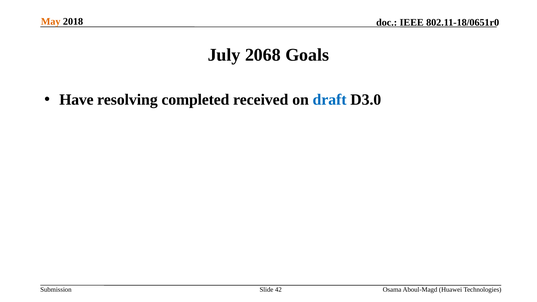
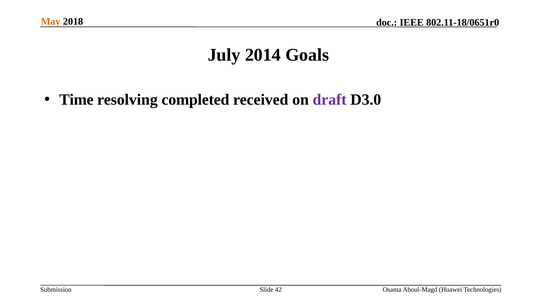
2068: 2068 -> 2014
Have: Have -> Time
draft colour: blue -> purple
